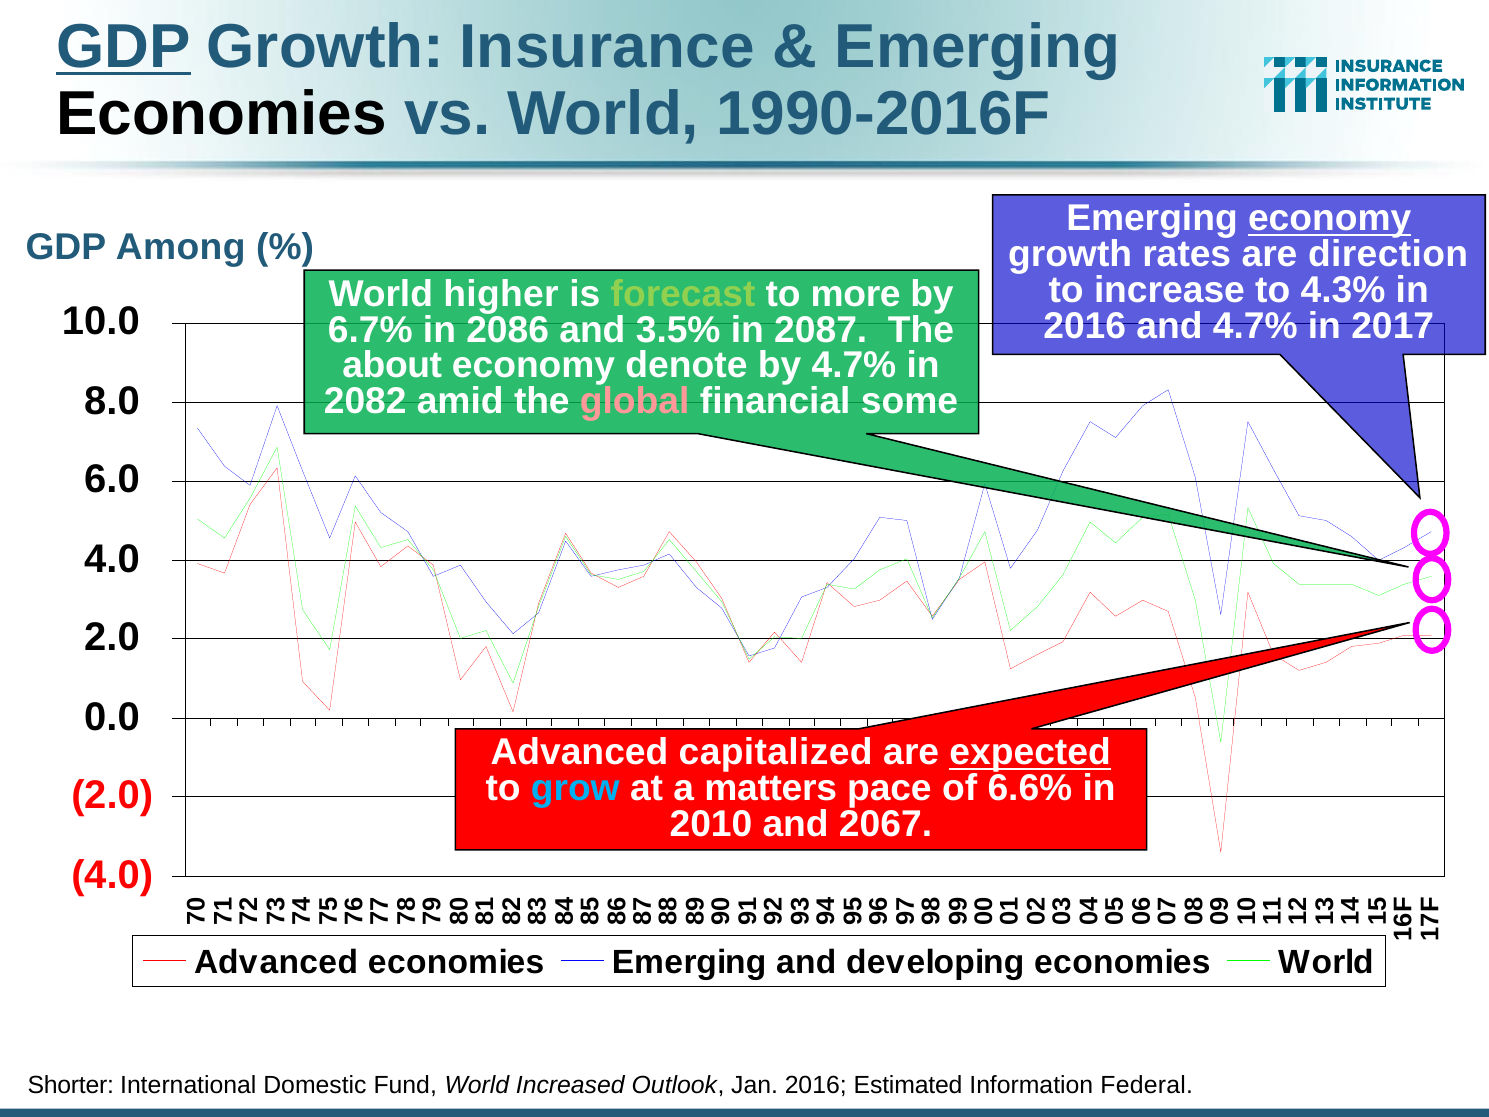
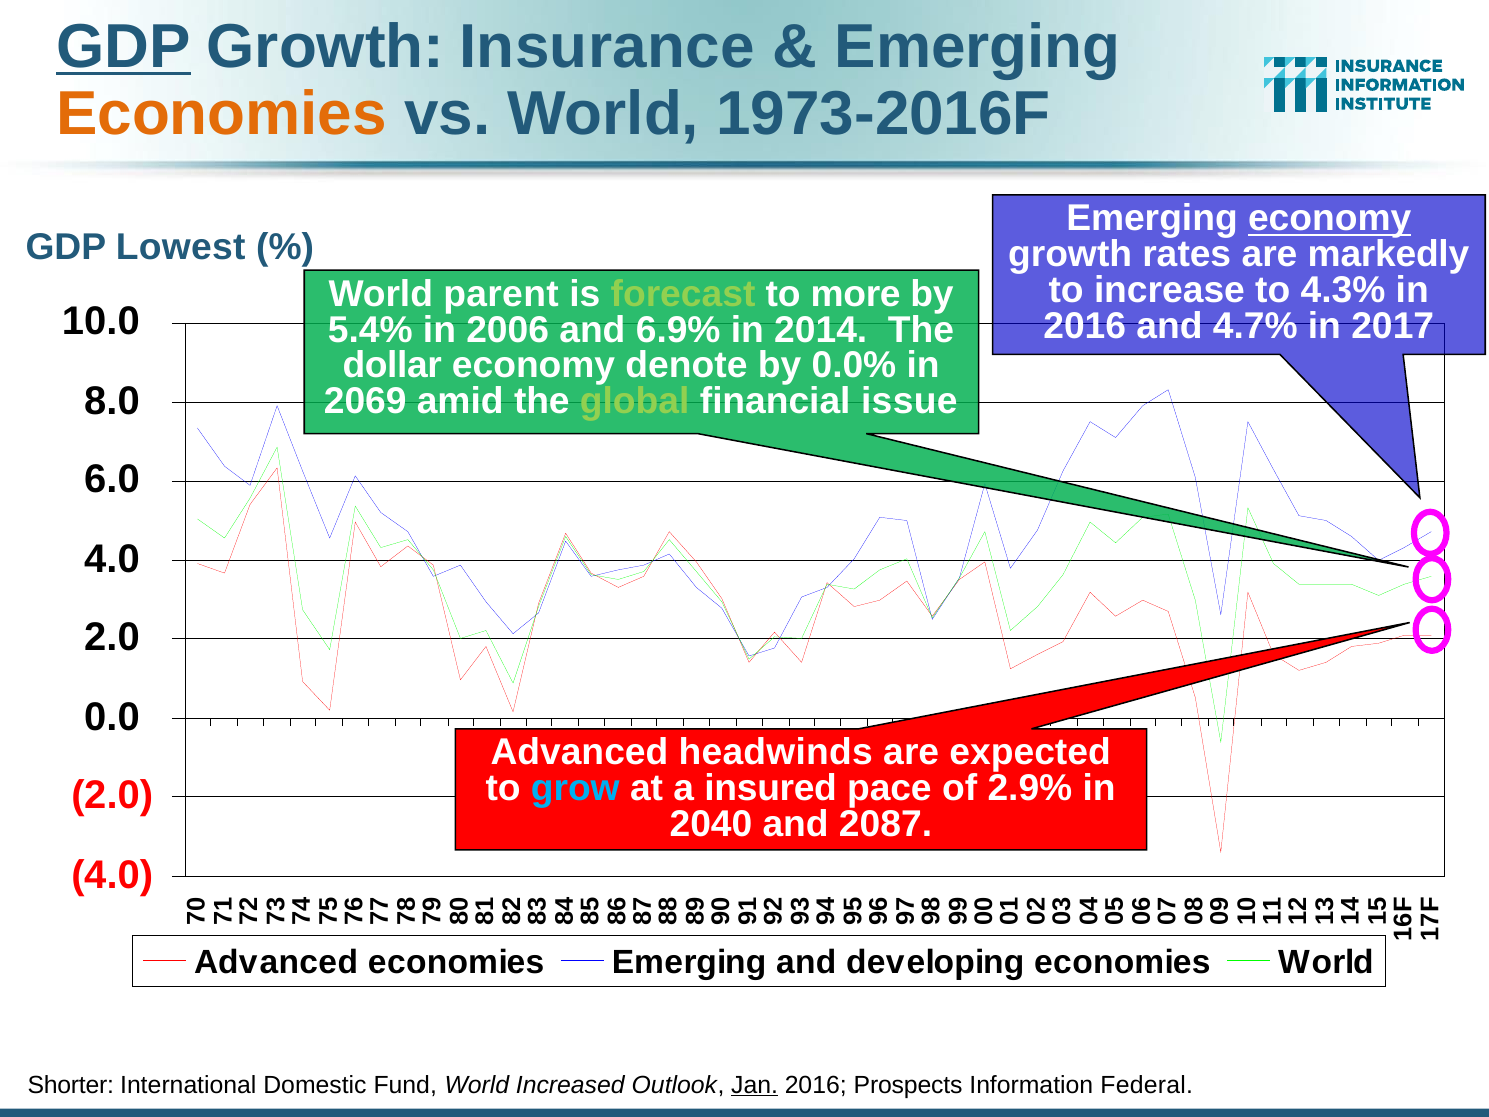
Economies at (222, 114) colour: black -> orange
1990-2016F: 1990-2016F -> 1973-2016F
Among: Among -> Lowest
direction: direction -> markedly
higher: higher -> parent
6.7%: 6.7% -> 5.4%
2086: 2086 -> 2006
3.5%: 3.5% -> 6.9%
2087: 2087 -> 2014
about: about -> dollar
by 4.7%: 4.7% -> 0.0%
2082: 2082 -> 2069
global colour: pink -> light green
some: some -> issue
capitalized: capitalized -> headwinds
expected underline: present -> none
matters: matters -> insured
6.6%: 6.6% -> 2.9%
2010: 2010 -> 2040
2067: 2067 -> 2087
Jan underline: none -> present
Estimated: Estimated -> Prospects
